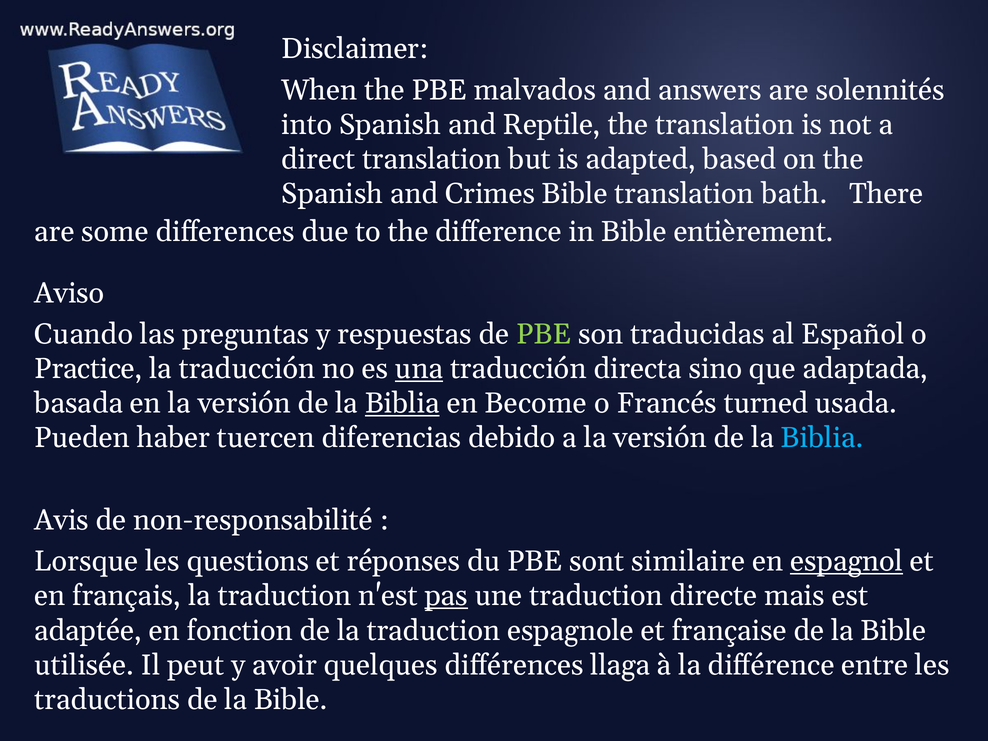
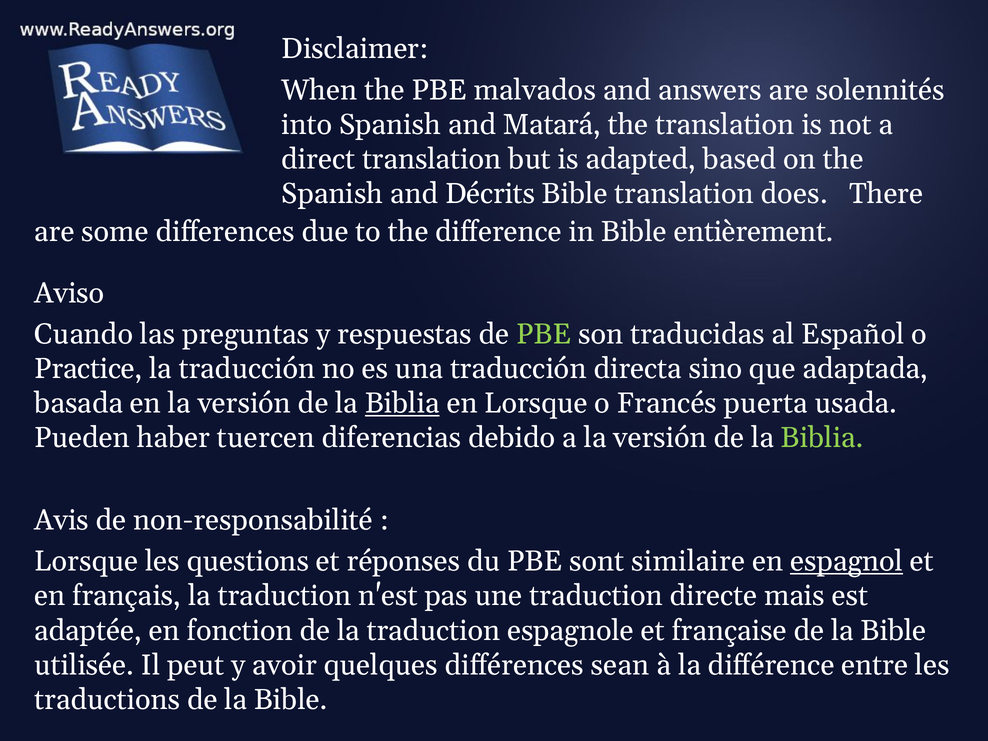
Reptile: Reptile -> Matará
Crimes: Crimes -> Décrits
bath: bath -> does
una underline: present -> none
en Become: Become -> Lorsque
turned: turned -> puerta
Biblia at (822, 438) colour: light blue -> light green
pas underline: present -> none
llaga: llaga -> sean
